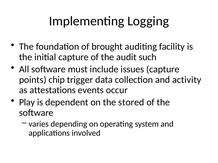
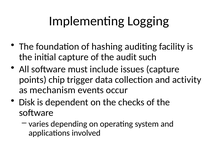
brought: brought -> hashing
attestations: attestations -> mechanism
Play: Play -> Disk
stored: stored -> checks
